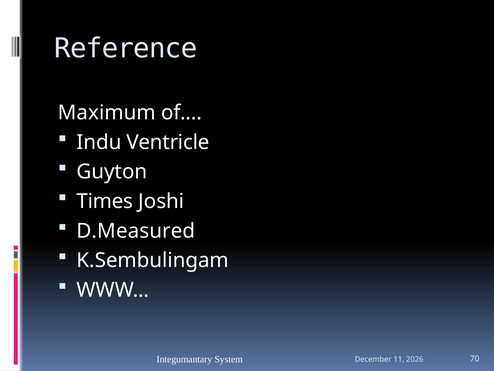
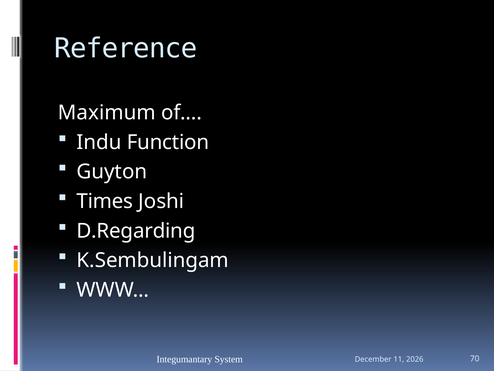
Ventricle: Ventricle -> Function
D.Measured: D.Measured -> D.Regarding
